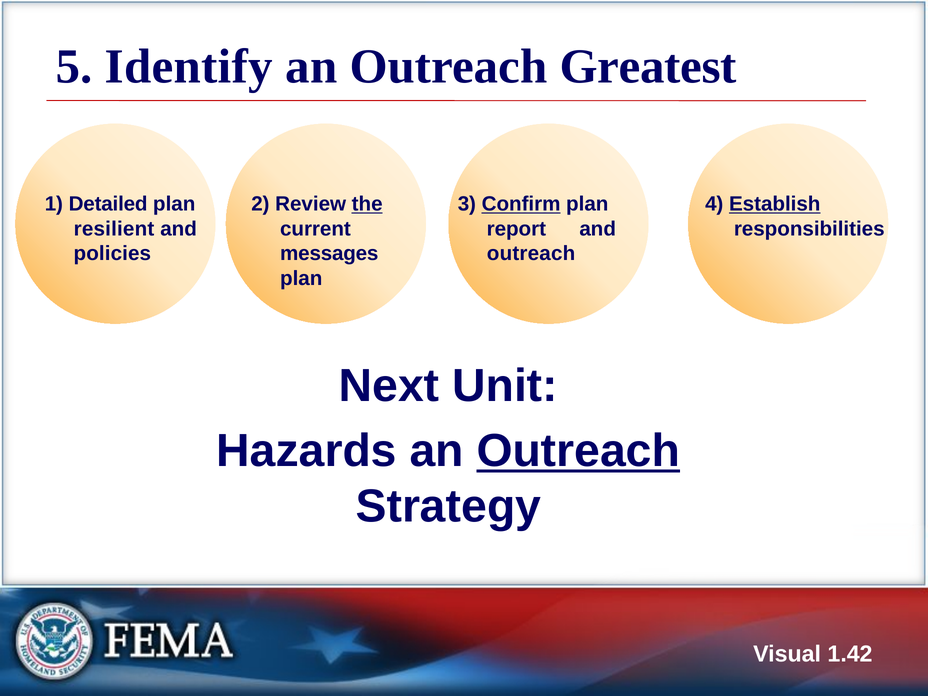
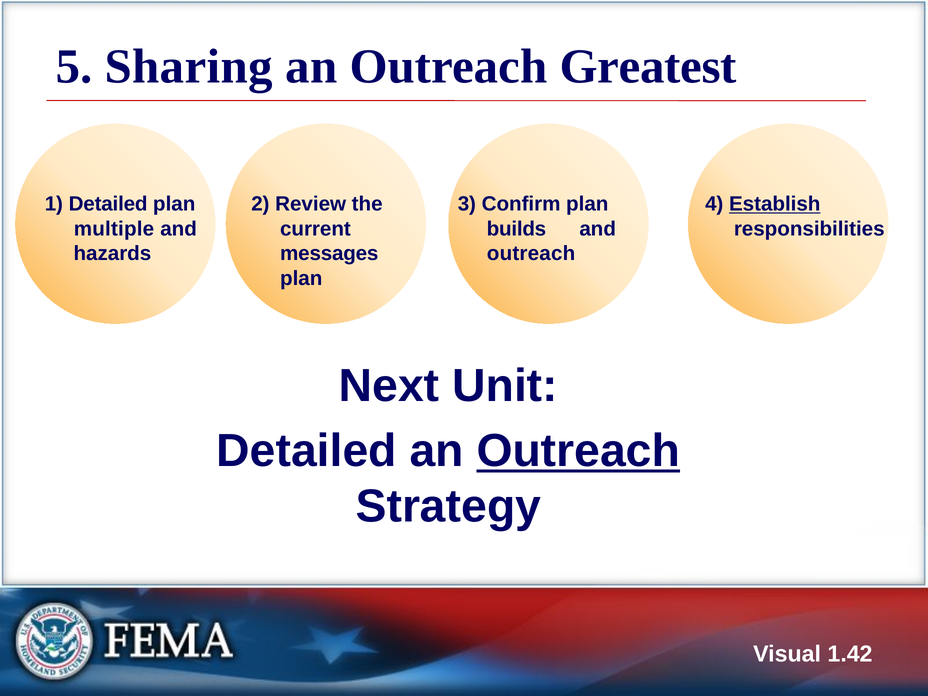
Identify: Identify -> Sharing
the underline: present -> none
Confirm underline: present -> none
report: report -> builds
resilient: resilient -> multiple
policies: policies -> hazards
Hazards at (307, 451): Hazards -> Detailed
